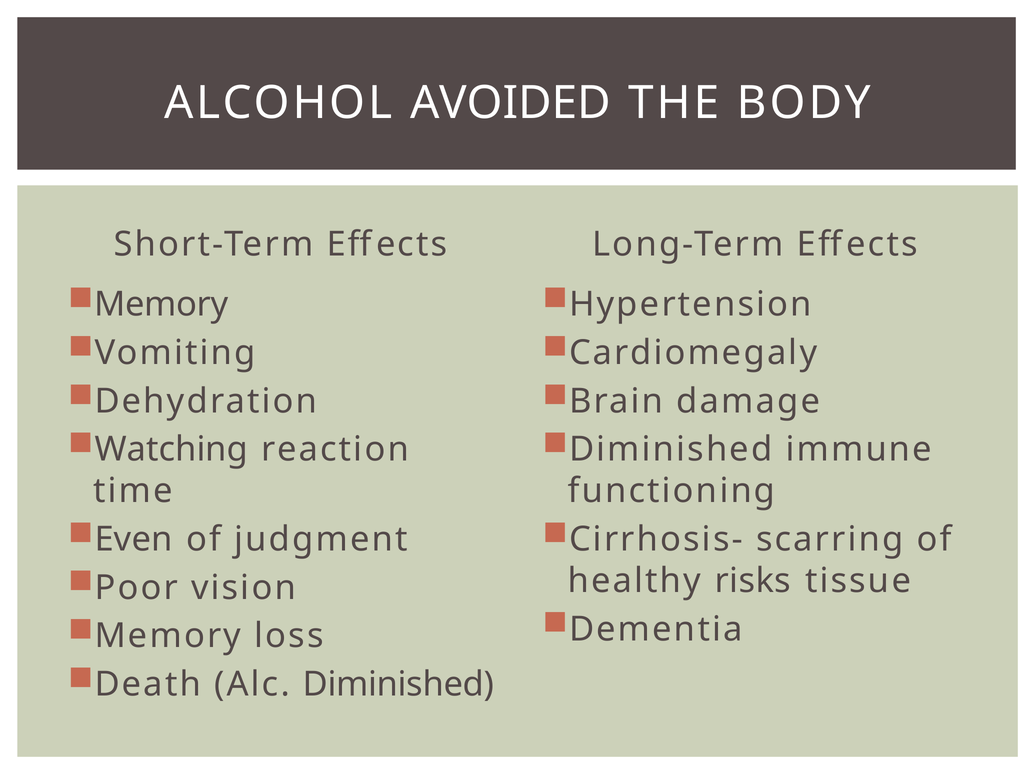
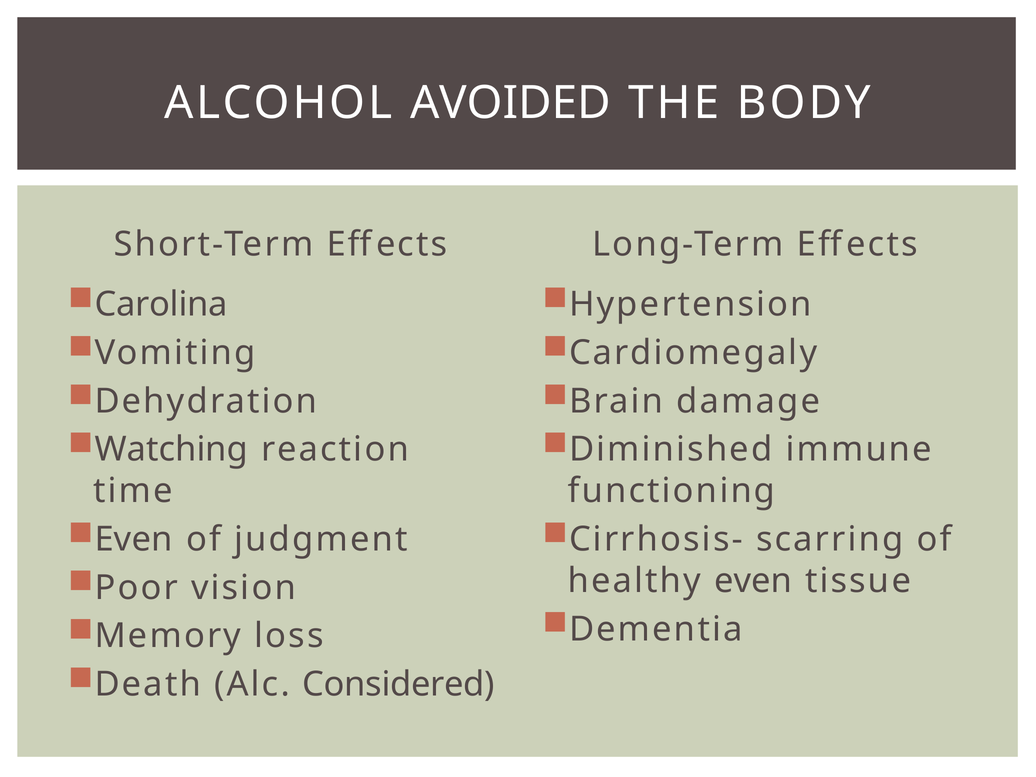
Memory at (161, 305): Memory -> Carolina
healthy risks: risks -> even
Alc Diminished: Diminished -> Considered
